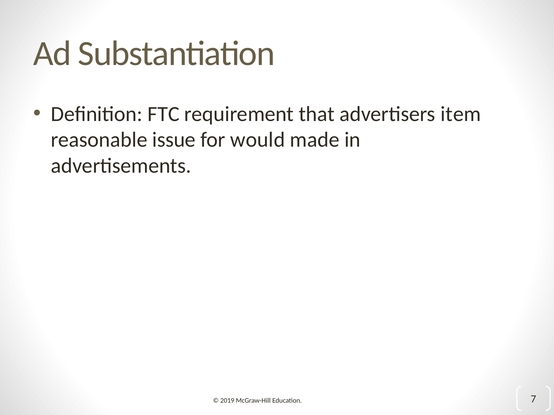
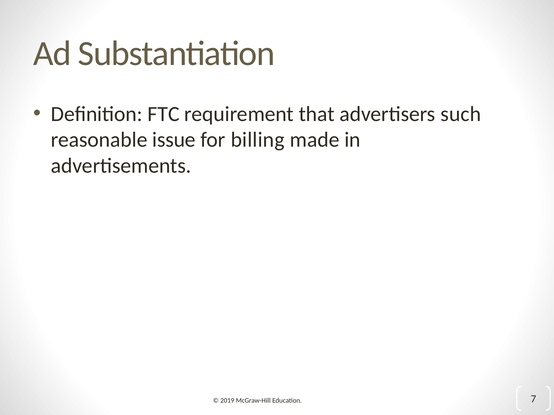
item: item -> such
would: would -> billing
